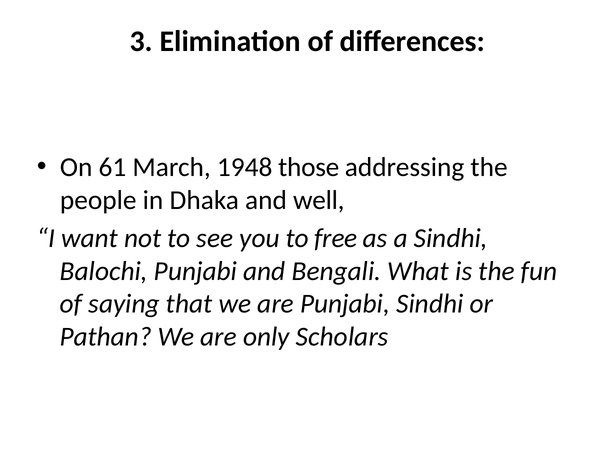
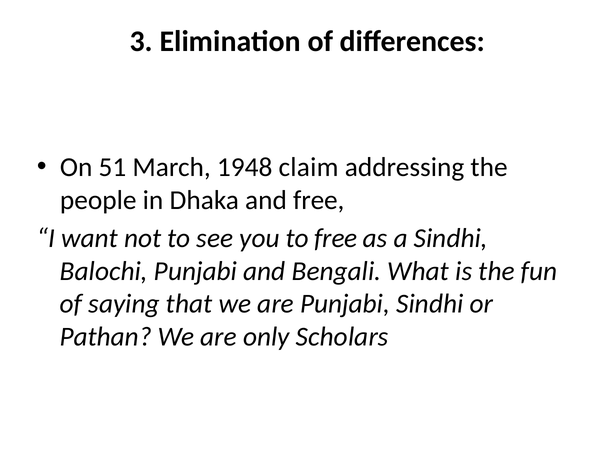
61: 61 -> 51
those: those -> claim
and well: well -> free
